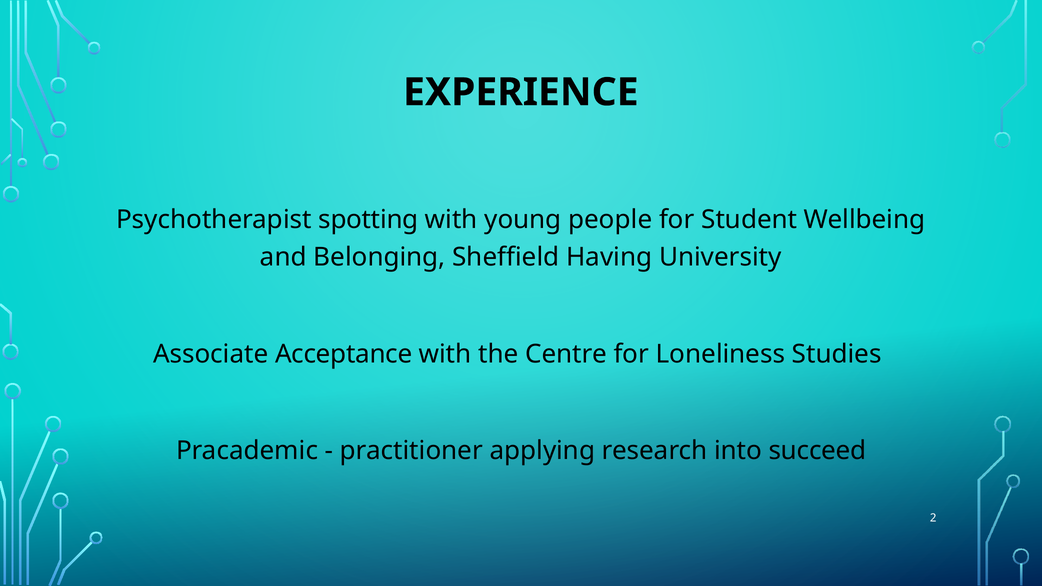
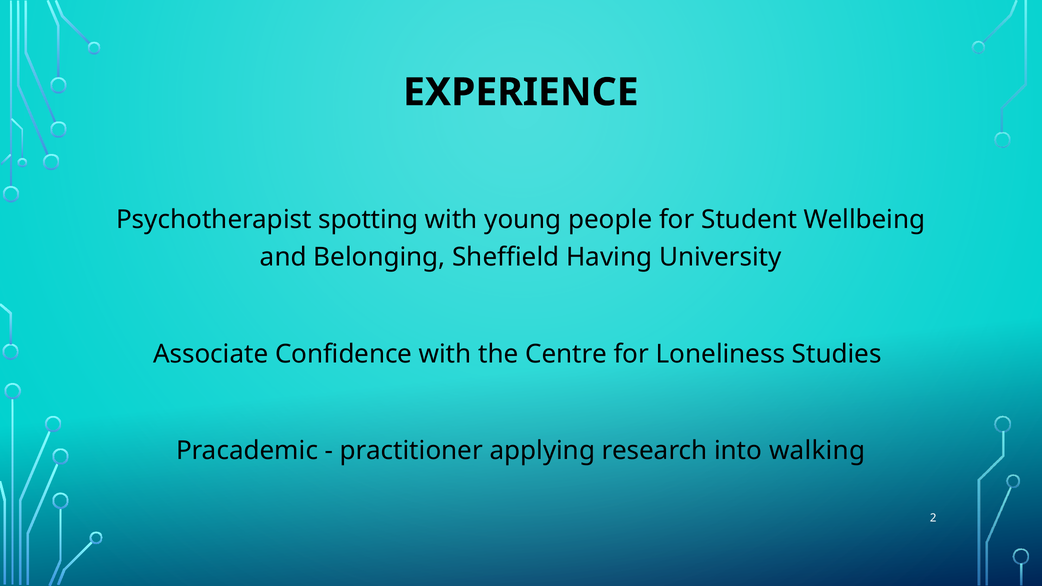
Acceptance: Acceptance -> Confidence
succeed: succeed -> walking
